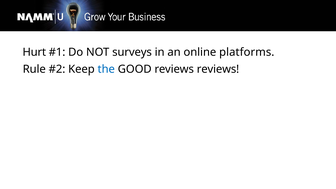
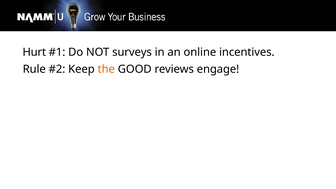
platforms: platforms -> incentives
the colour: blue -> orange
reviews reviews: reviews -> engage
